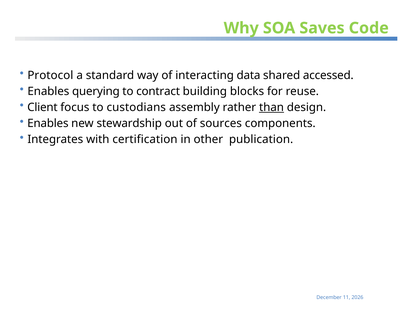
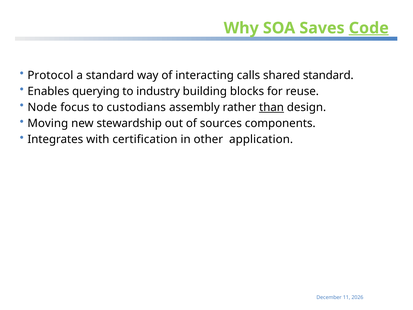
Code underline: none -> present
data: data -> calls
shared accessed: accessed -> standard
contract: contract -> industry
Client: Client -> Node
Enables at (48, 123): Enables -> Moving
publication: publication -> application
